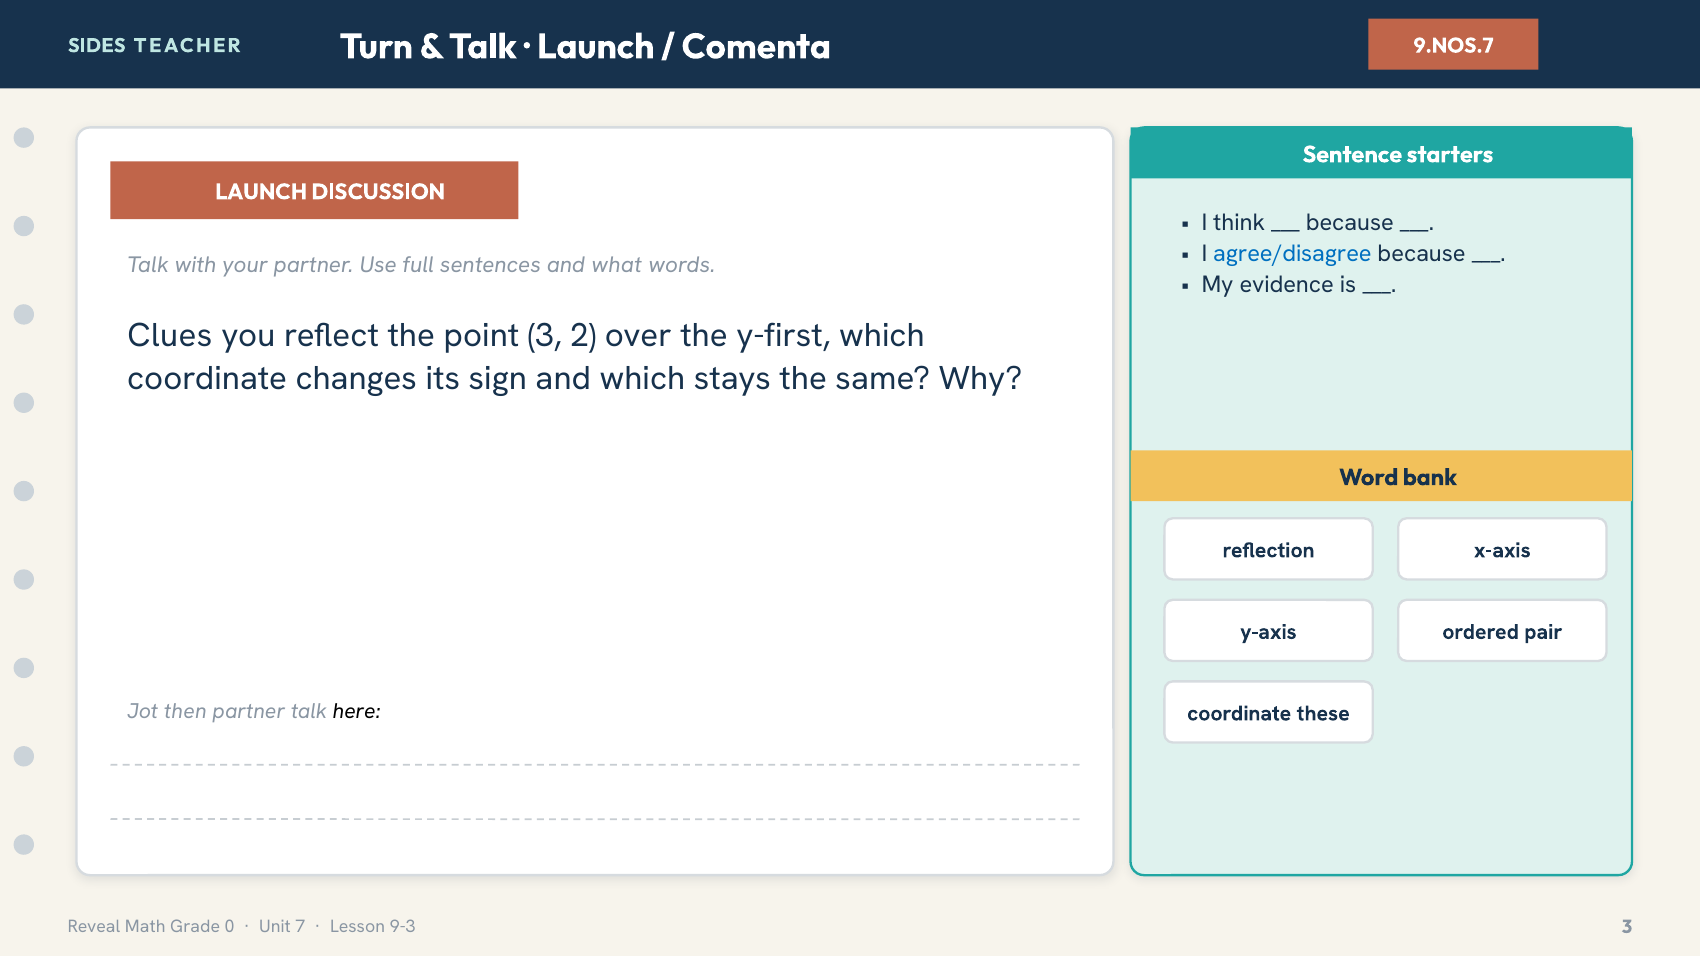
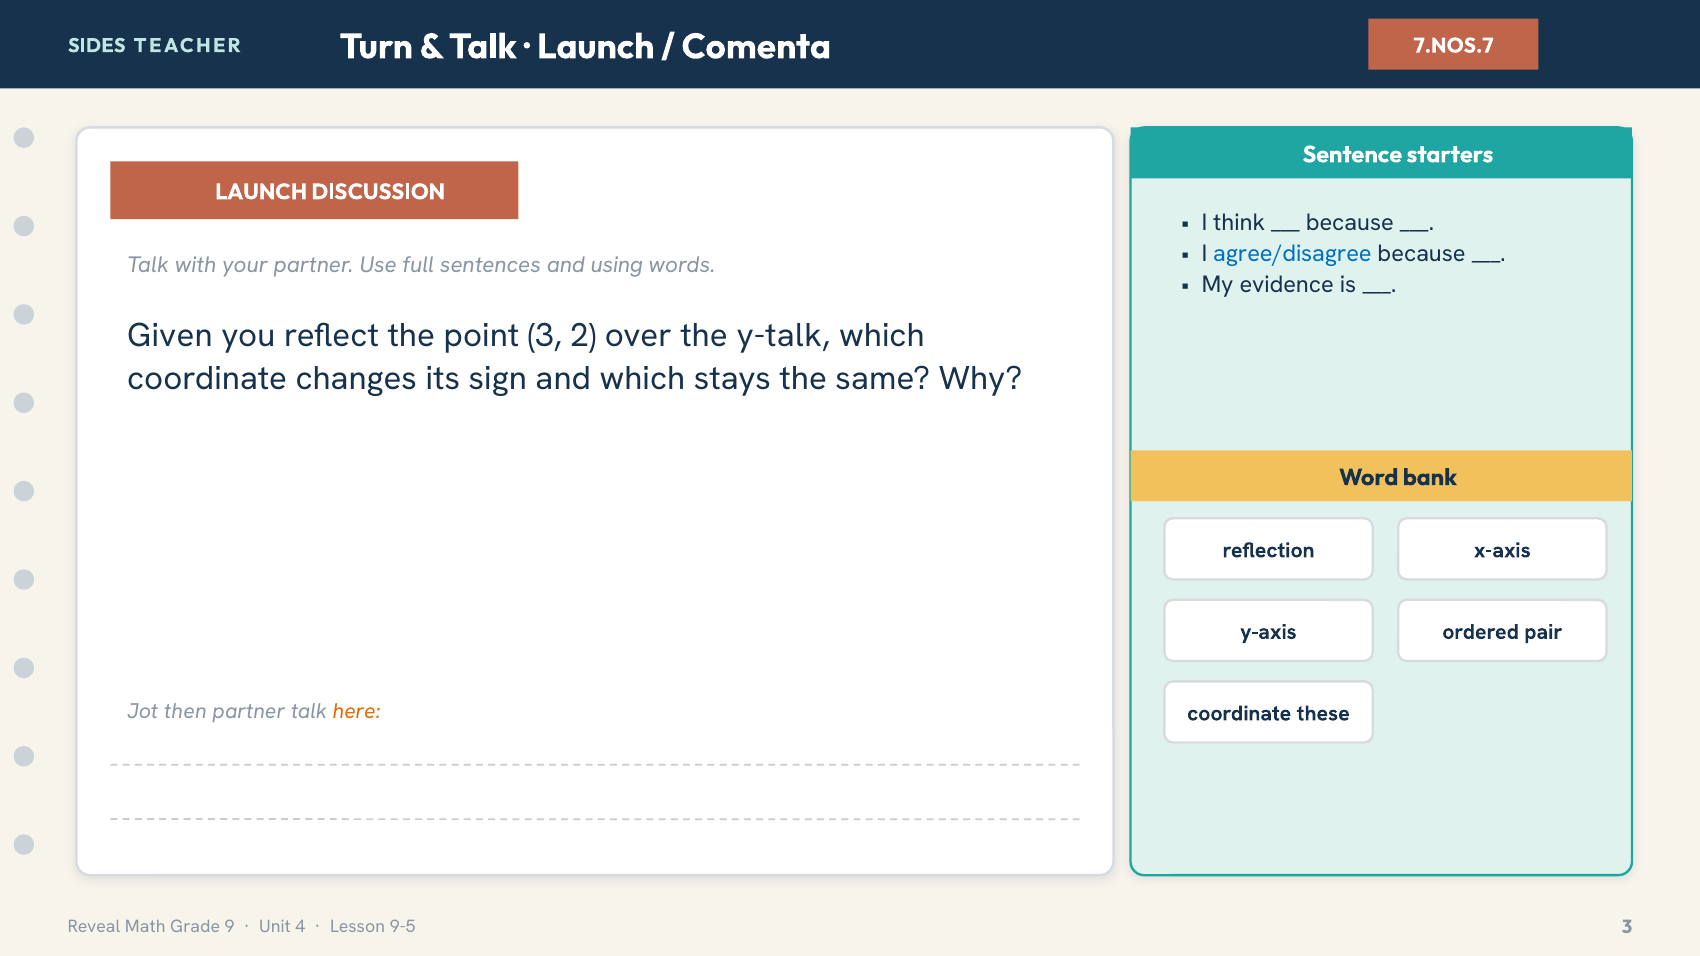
9.NOS.7: 9.NOS.7 -> 7.NOS.7
what: what -> using
Clues: Clues -> Given
y-first: y-first -> y-talk
here colour: black -> orange
0: 0 -> 9
7: 7 -> 4
9-3: 9-3 -> 9-5
